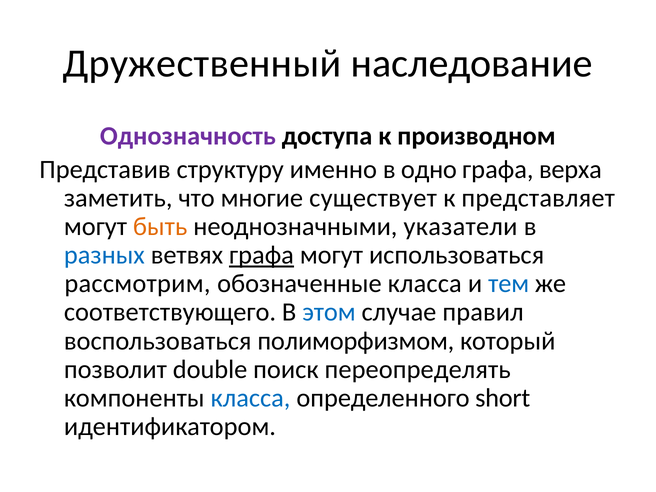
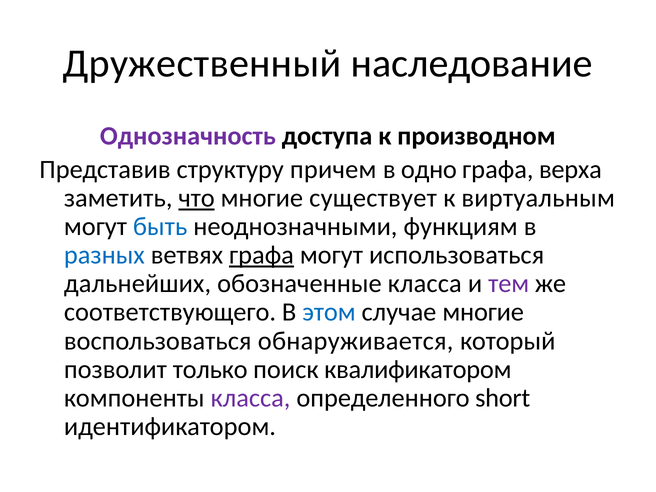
именно: именно -> причем
что underline: none -> present
представляет: представляет -> виртуальным
быть colour: orange -> blue
указатели: указатели -> функциям
рассмотрим: рассмотрим -> дальнейших
тем colour: blue -> purple
случае правил: правил -> многие
полиморфизмом: полиморфизмом -> обнаруживается
double: double -> только
переопределять: переопределять -> квалификатором
класса at (251, 398) colour: blue -> purple
